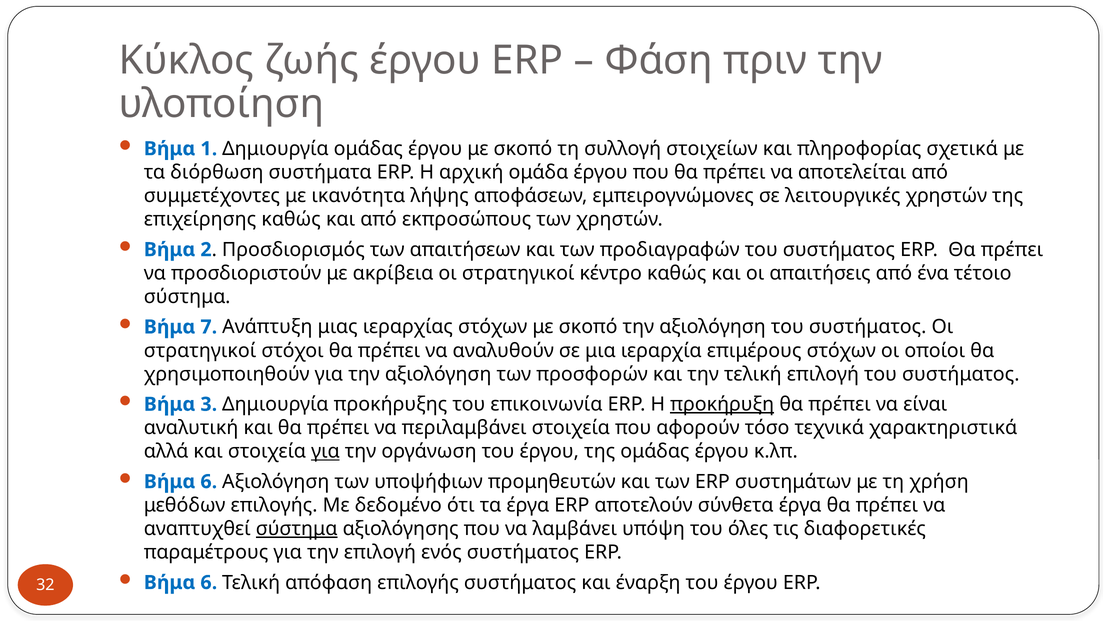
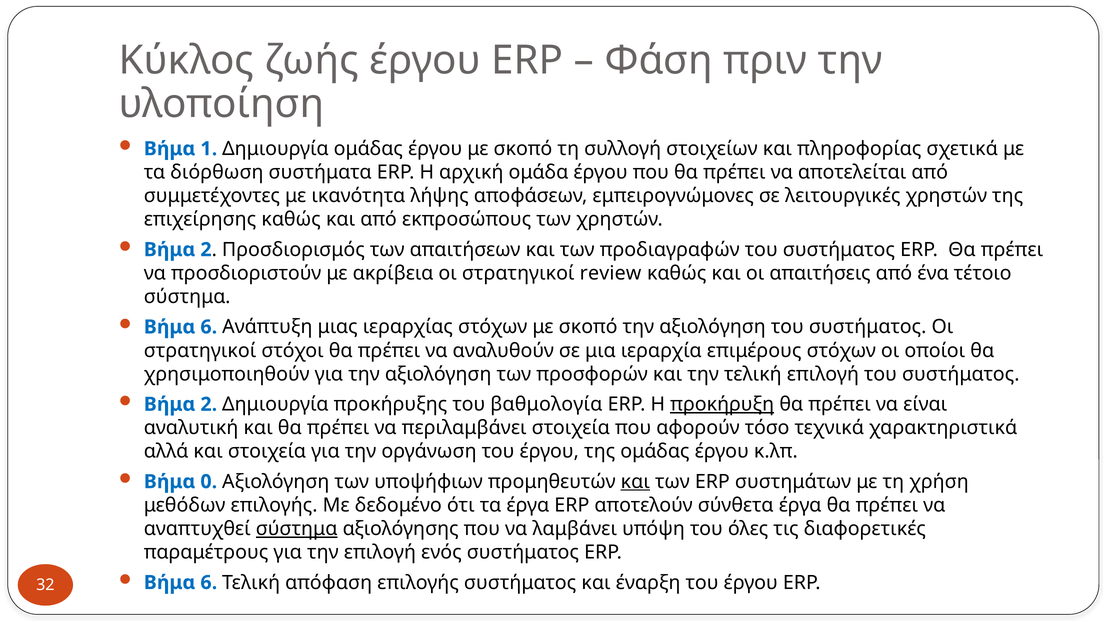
κέντρο: κέντρο -> review
7 at (209, 327): 7 -> 6
3 at (209, 404): 3 -> 2
επικοινωνία: επικοινωνία -> βαθμολογία
για at (325, 451) underline: present -> none
6 at (209, 481): 6 -> 0
και at (635, 481) underline: none -> present
